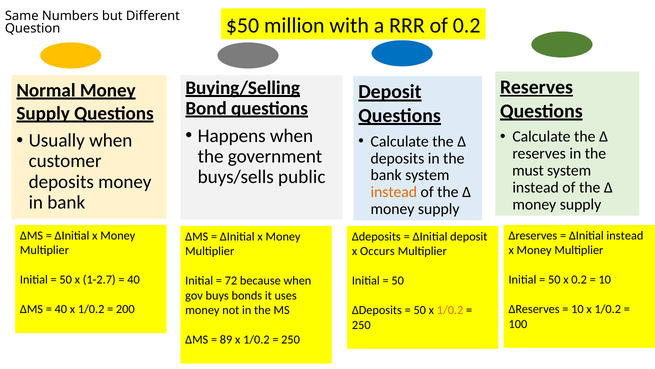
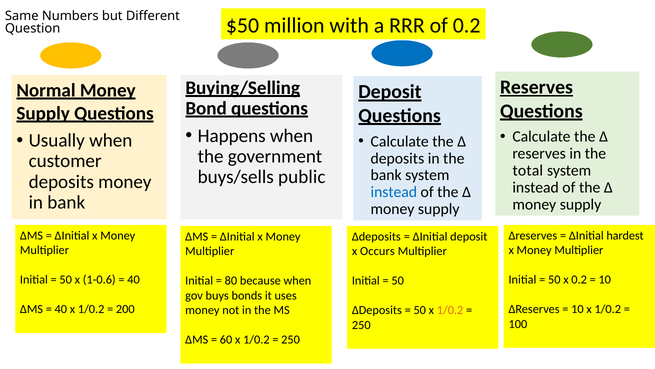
must: must -> total
instead at (394, 192) colour: orange -> blue
∆Initial instead: instead -> hardest
1-2.7: 1-2.7 -> 1-0.6
72: 72 -> 80
89: 89 -> 60
